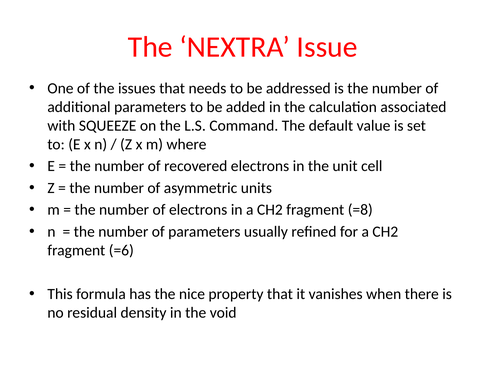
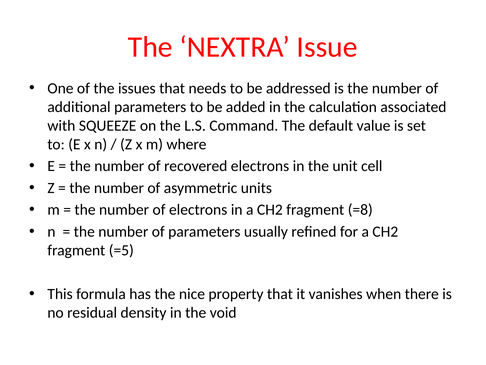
=6: =6 -> =5
